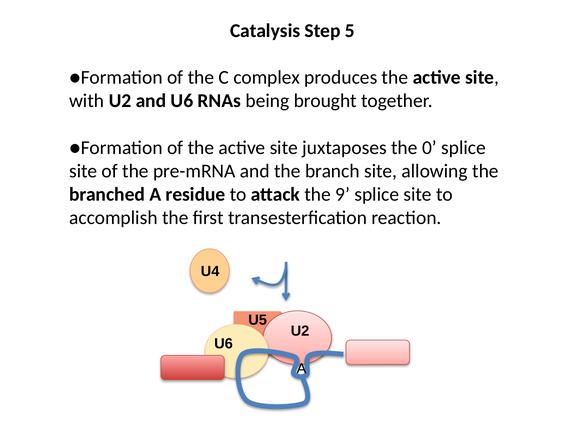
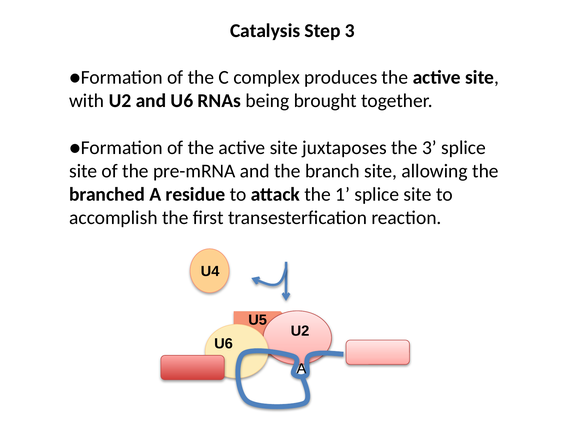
Step 5: 5 -> 3
the 0: 0 -> 3
9: 9 -> 1
